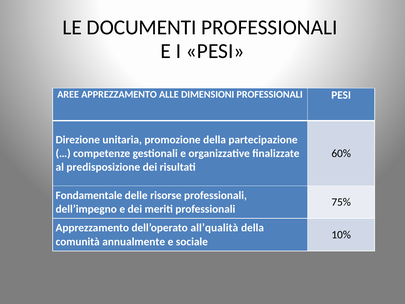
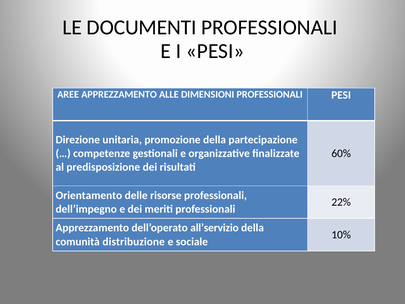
Fondamentale: Fondamentale -> Orientamento
75%: 75% -> 22%
all’qualità: all’qualità -> all’servizio
annualmente: annualmente -> distribuzione
